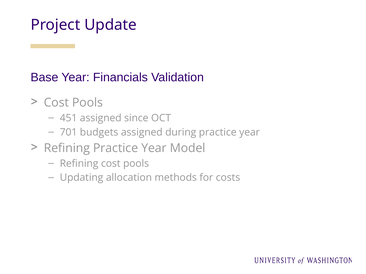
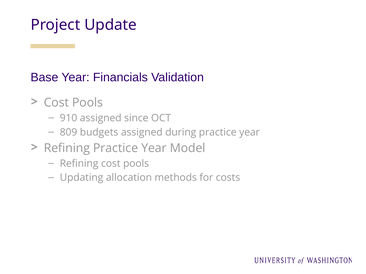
451: 451 -> 910
701: 701 -> 809
